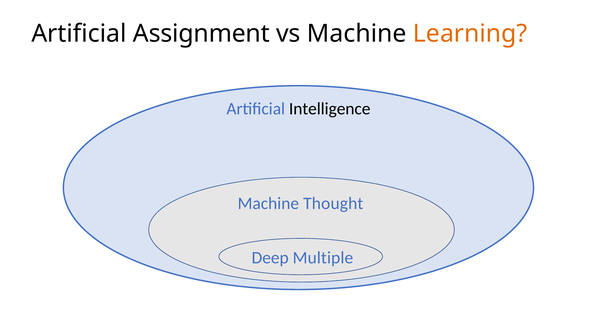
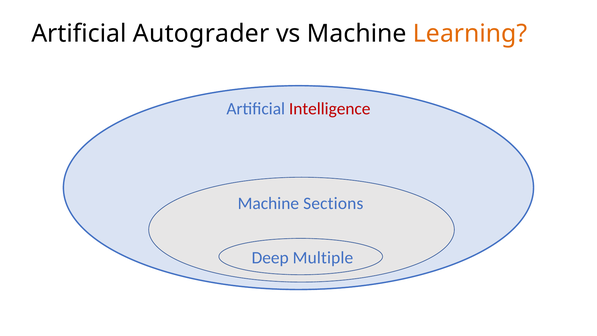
Assignment: Assignment -> Autograder
Intelligence colour: black -> red
Thought: Thought -> Sections
